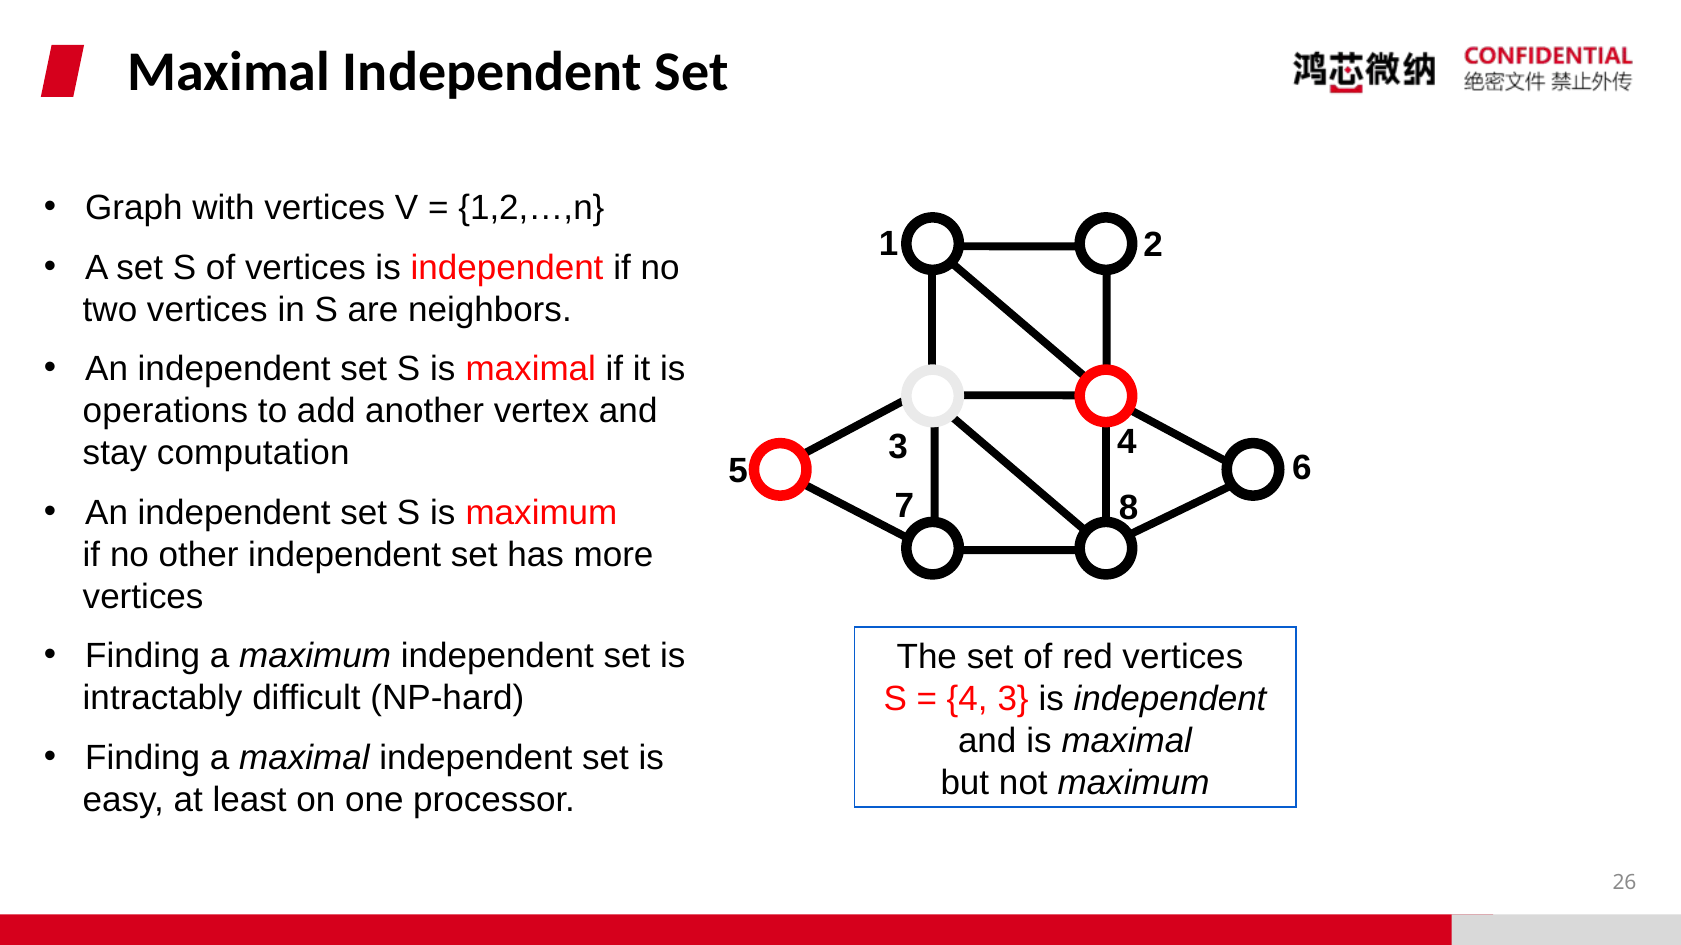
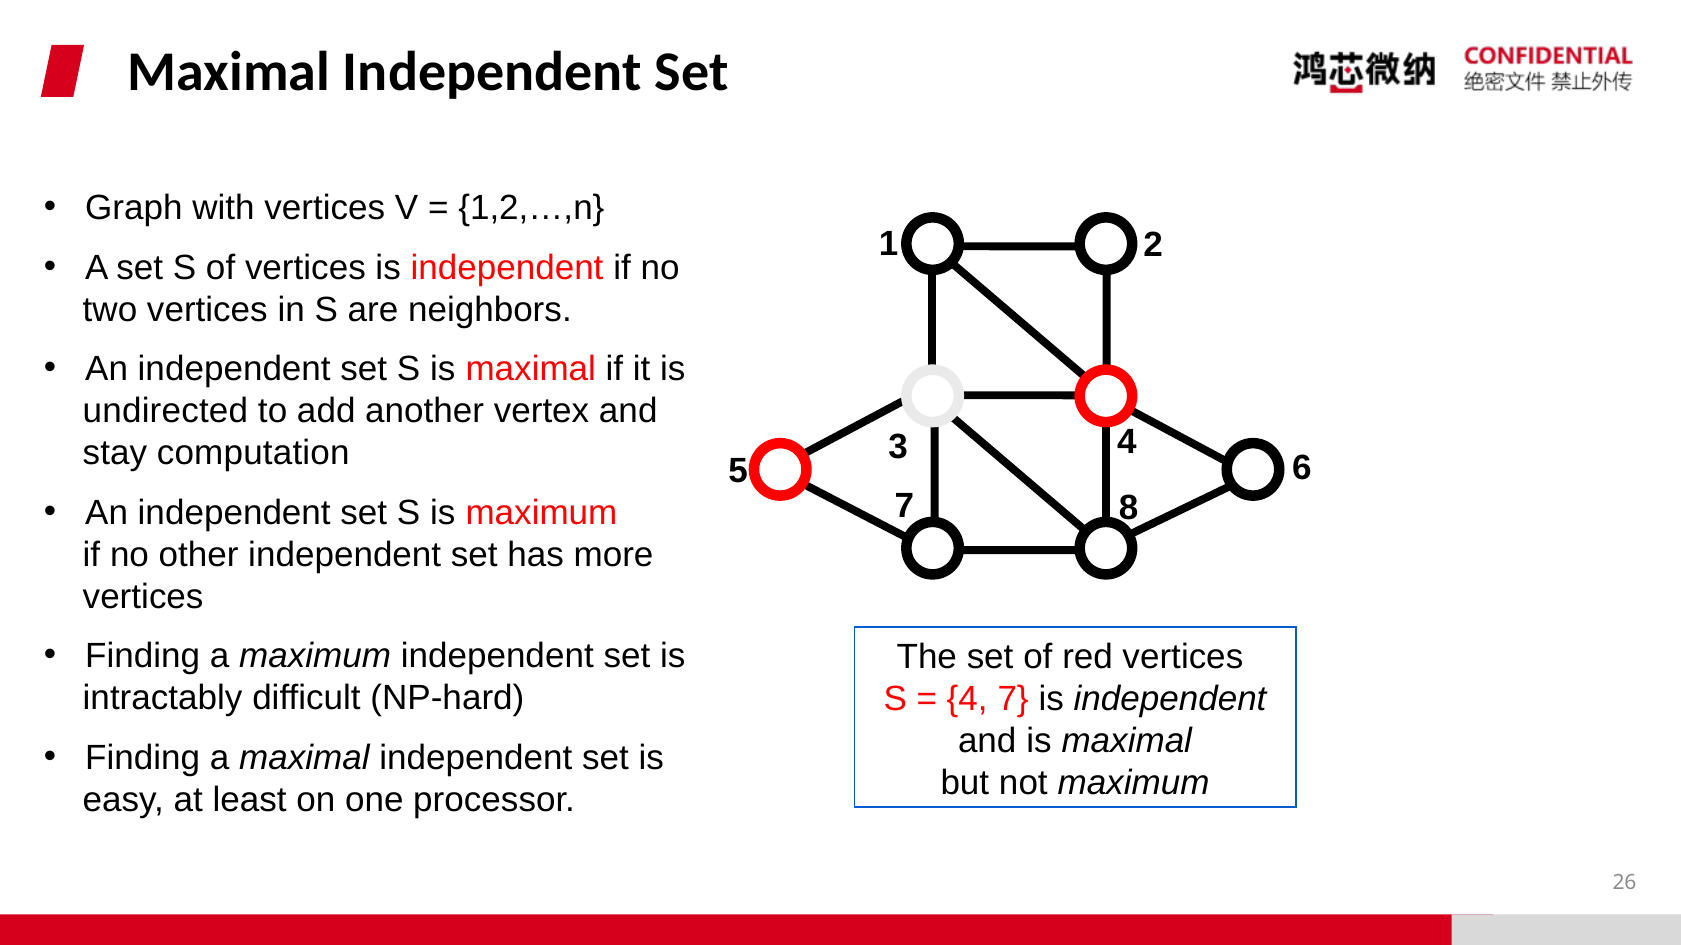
operations: operations -> undirected
3 at (1013, 699): 3 -> 7
